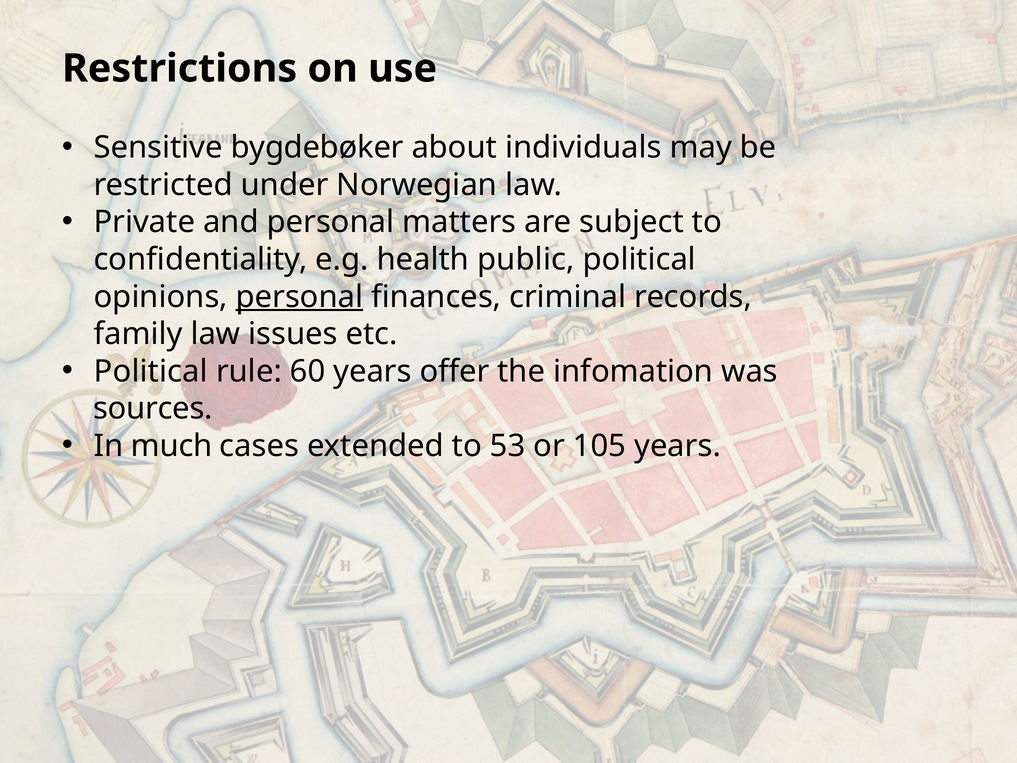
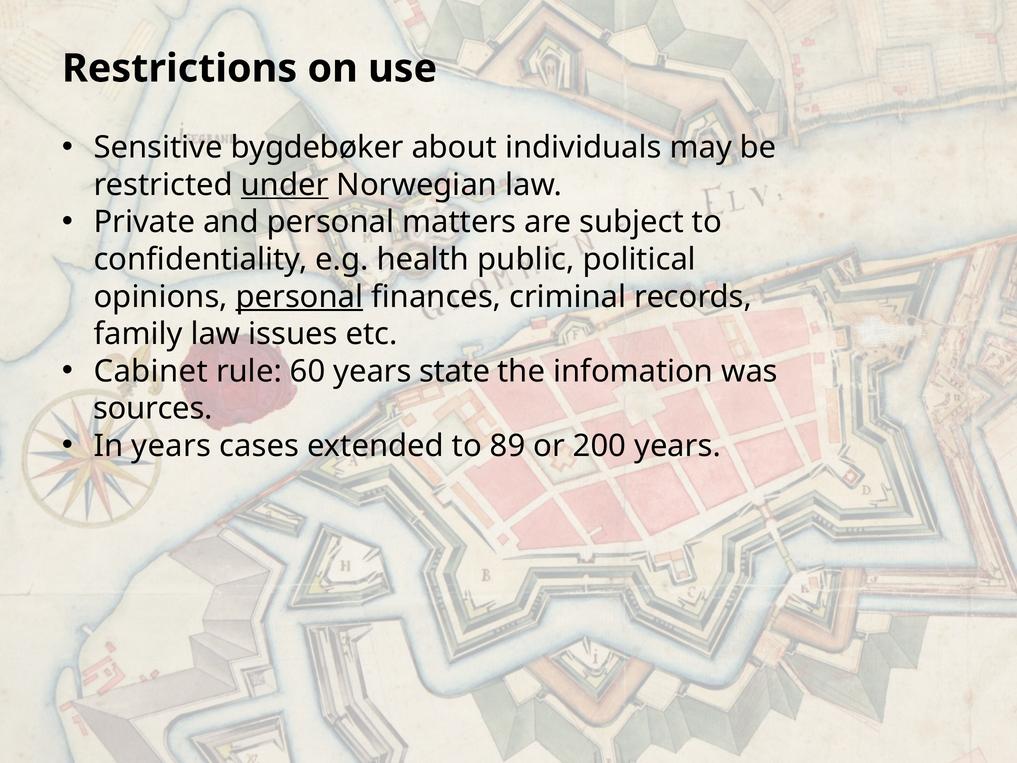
under underline: none -> present
Political at (151, 371): Political -> Cabinet
offer: offer -> state
In much: much -> years
53: 53 -> 89
105: 105 -> 200
